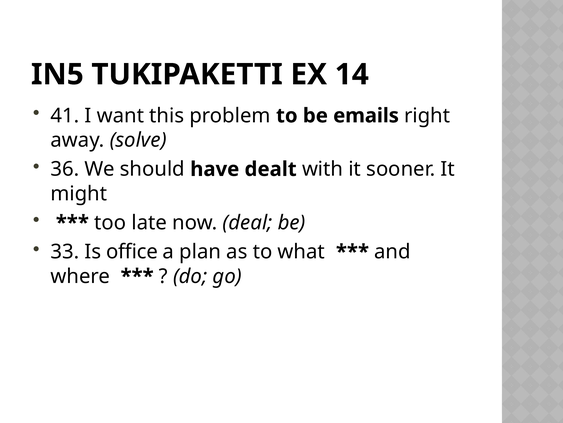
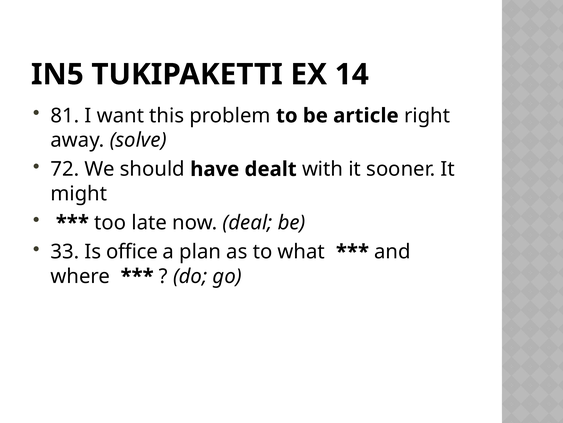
41: 41 -> 81
emails: emails -> article
36: 36 -> 72
